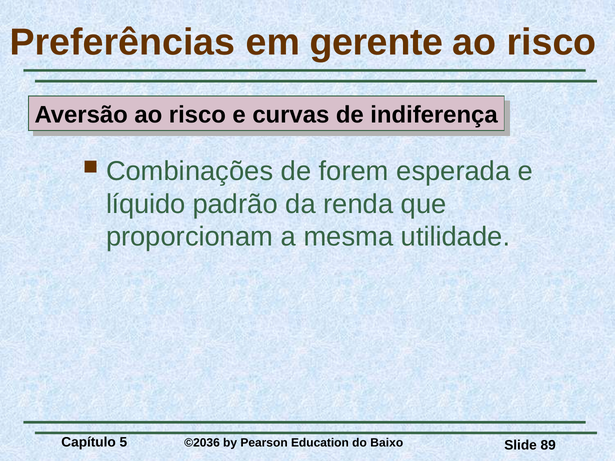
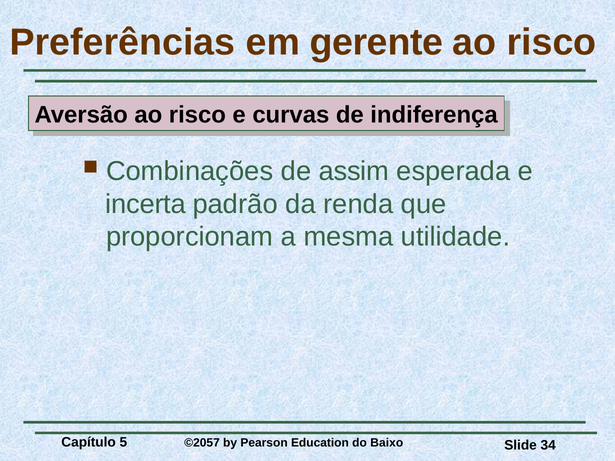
forem: forem -> assim
líquido: líquido -> incerta
©2036: ©2036 -> ©2057
89: 89 -> 34
